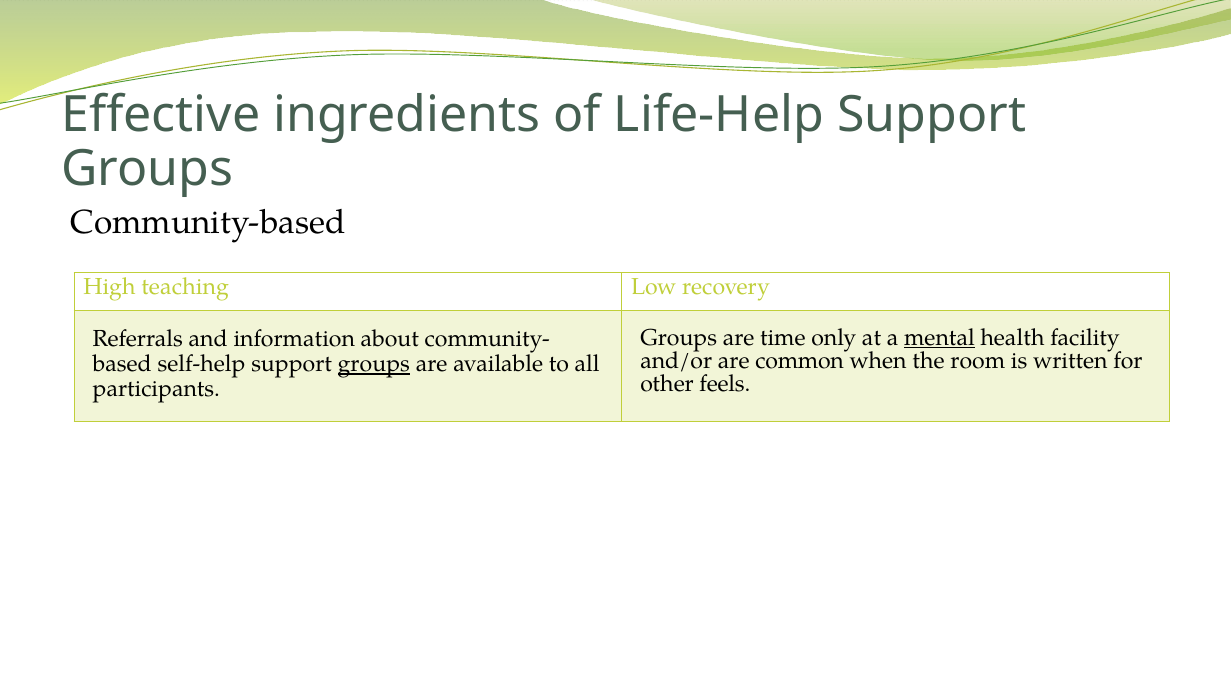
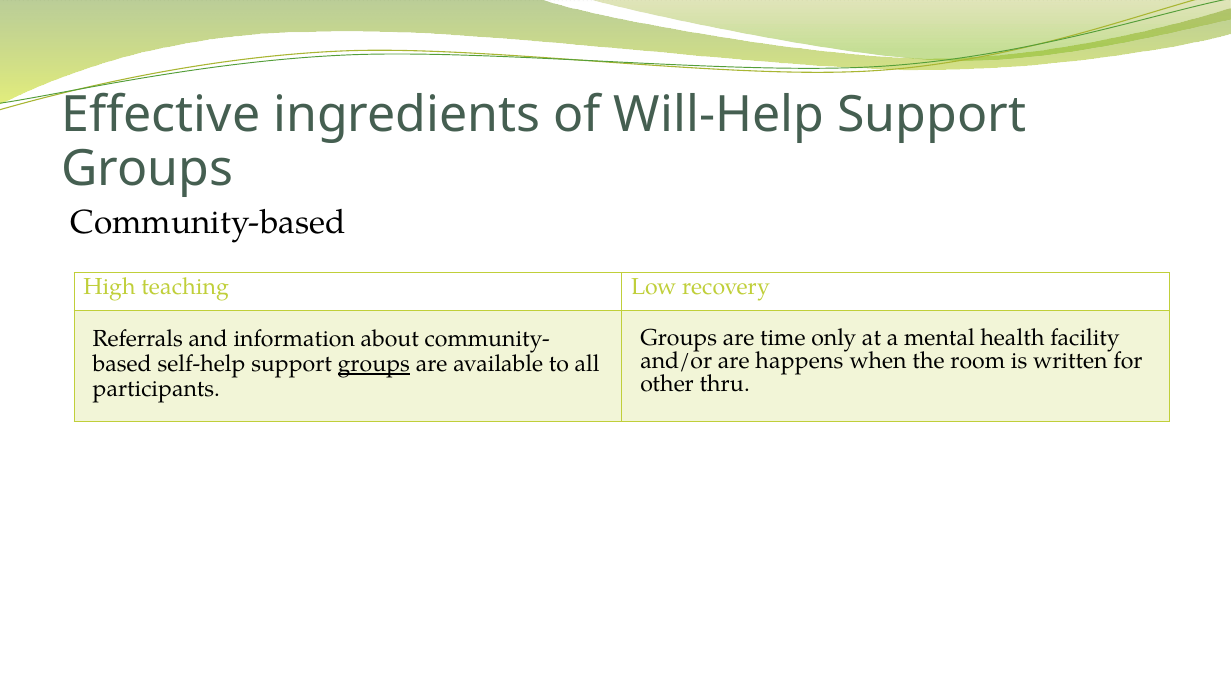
Life-Help: Life-Help -> Will-Help
mental underline: present -> none
common: common -> happens
feels: feels -> thru
